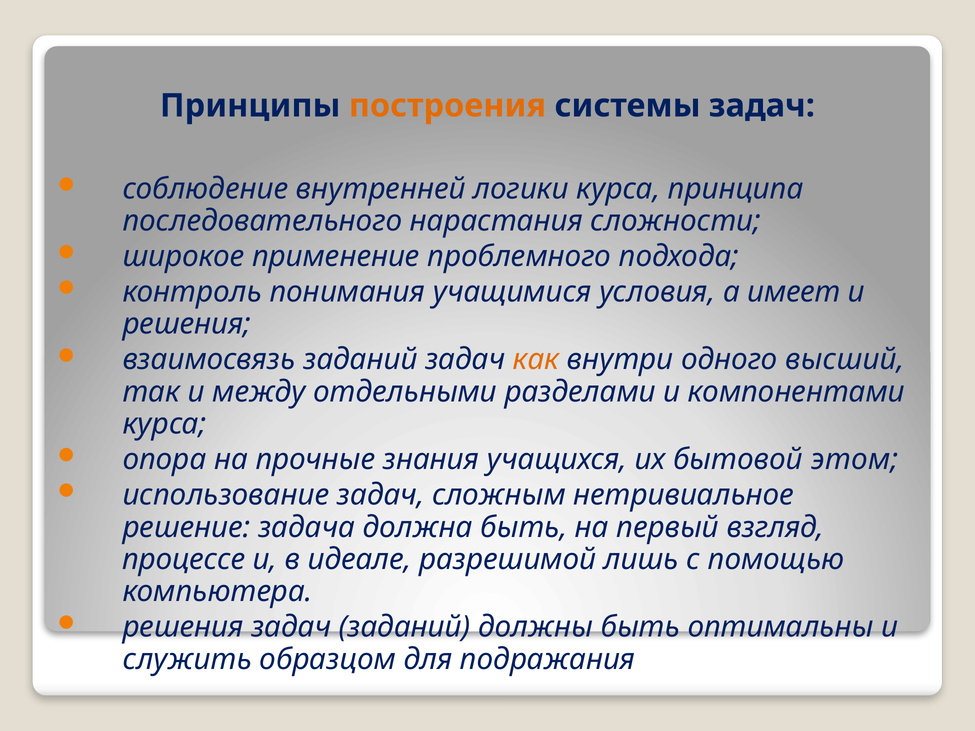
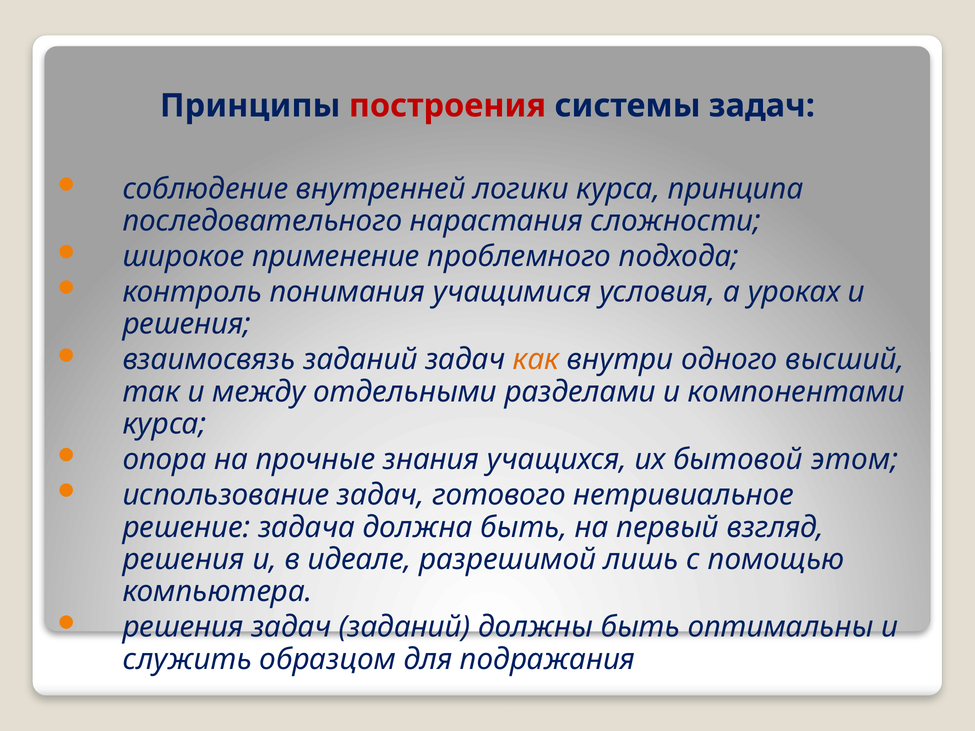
построения colour: orange -> red
имеет: имеет -> уроках
сложным: сложным -> готового
процессе at (184, 560): процессе -> решения
